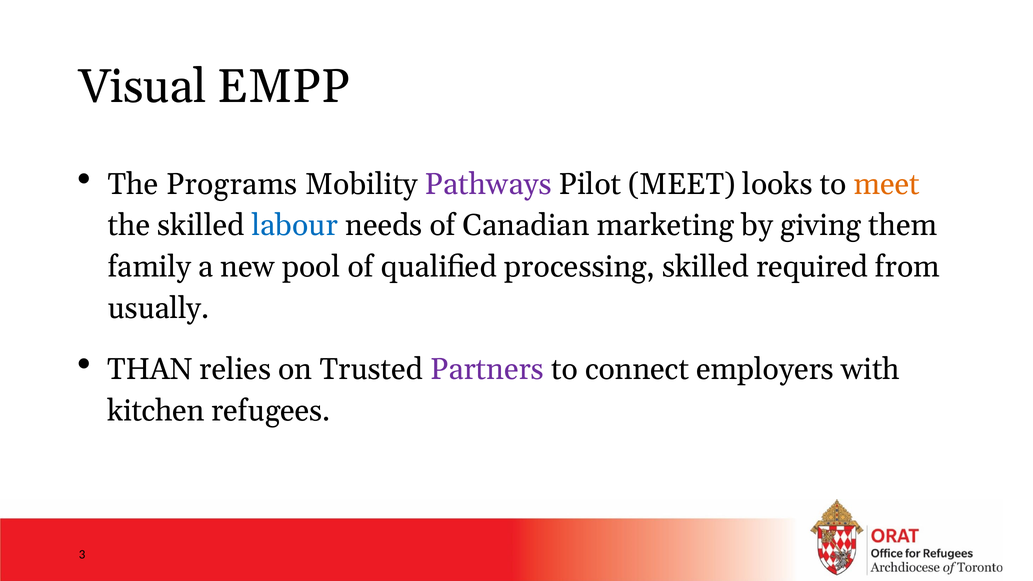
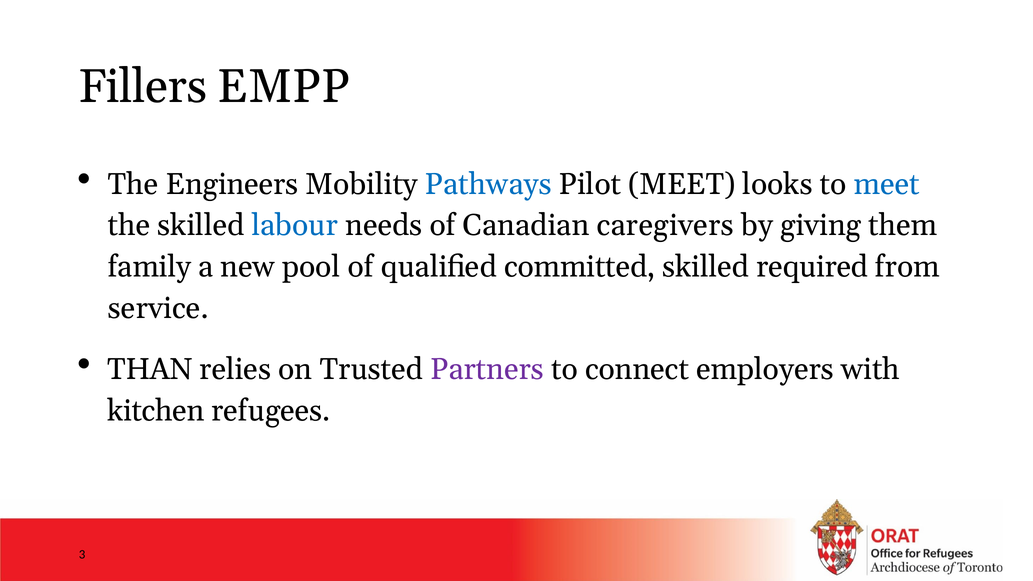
Visual: Visual -> Fillers
Programs: Programs -> Engineers
Pathways colour: purple -> blue
meet at (887, 184) colour: orange -> blue
marketing: marketing -> caregivers
processing: processing -> committed
usually: usually -> service
